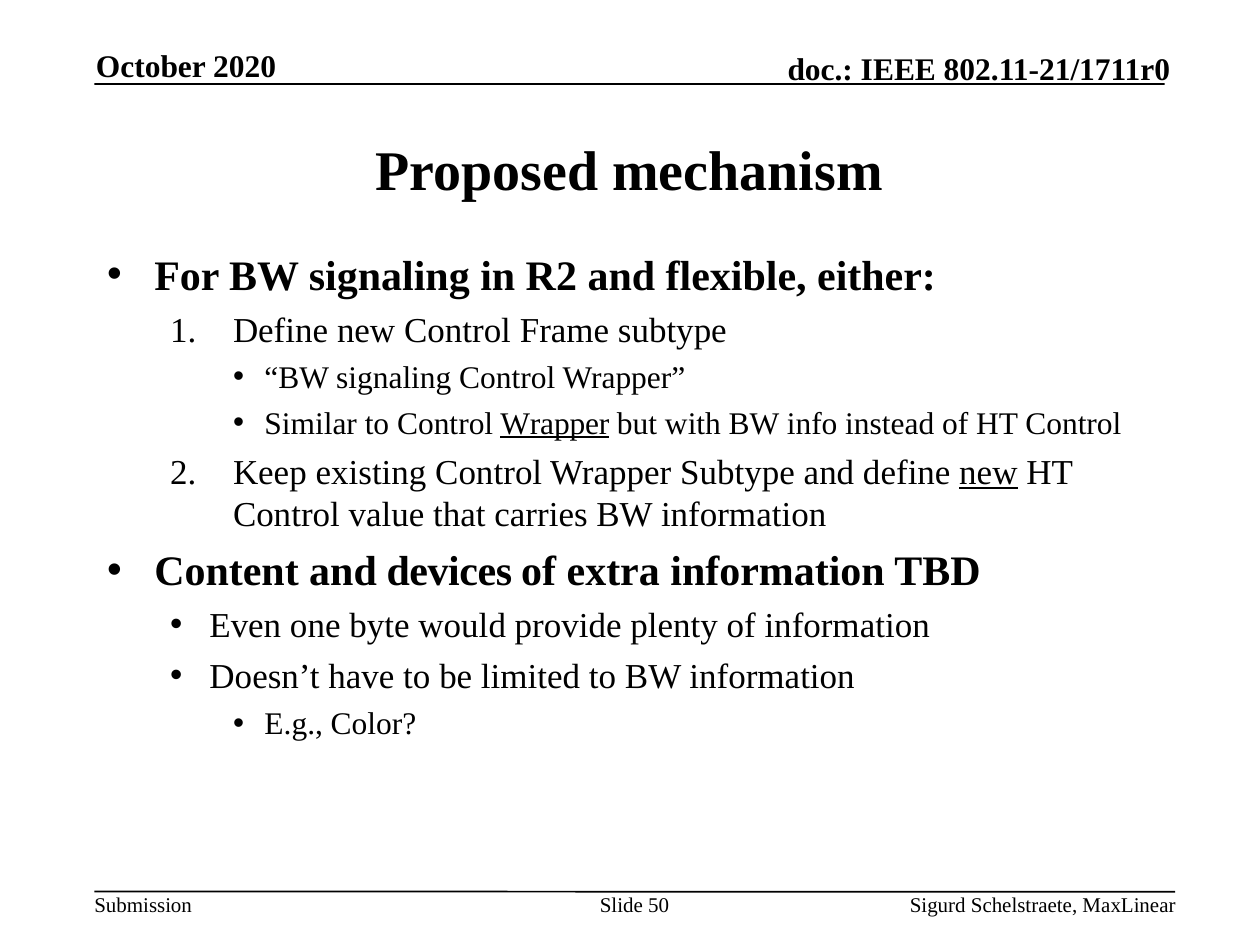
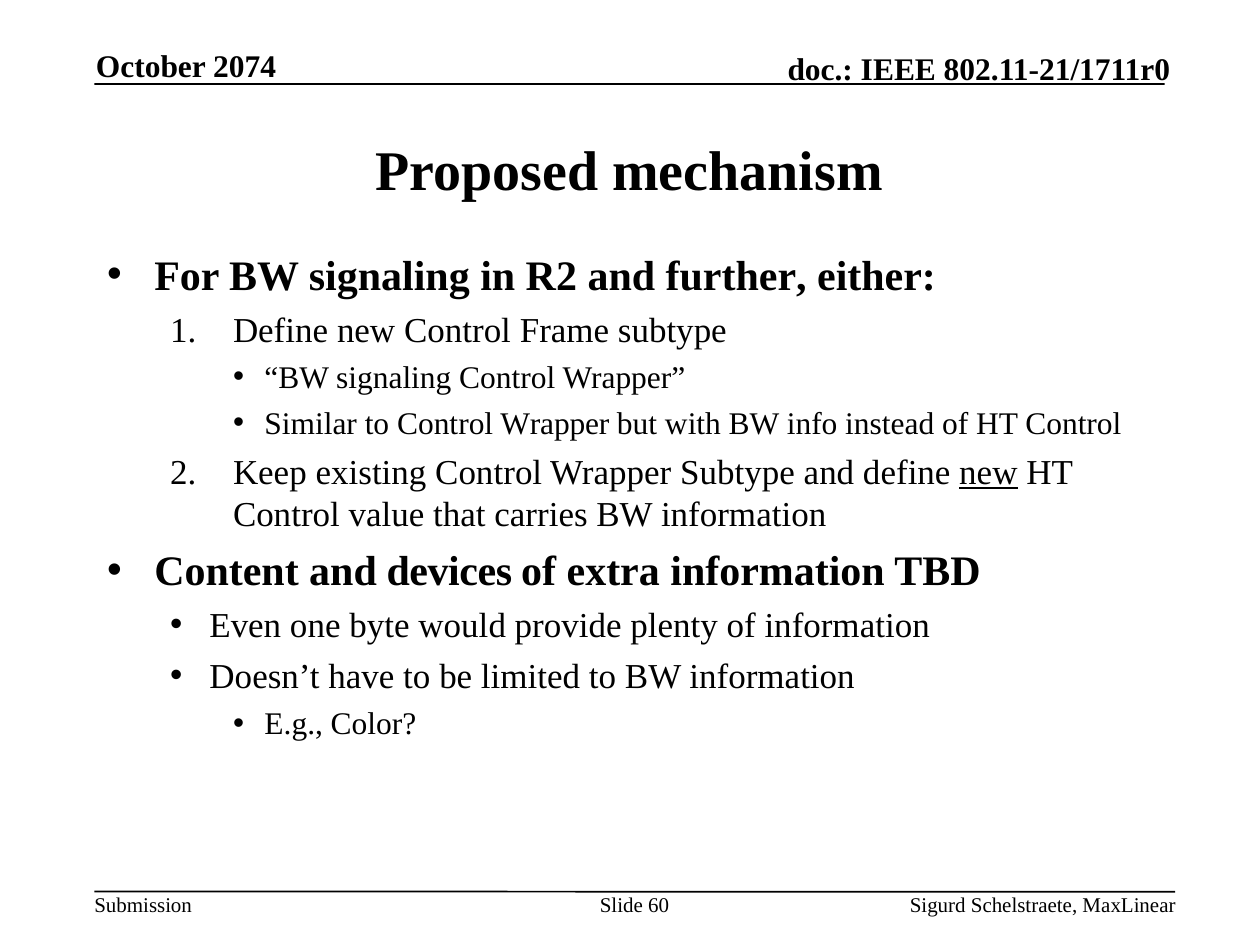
2020: 2020 -> 2074
flexible: flexible -> further
Wrapper at (555, 424) underline: present -> none
50: 50 -> 60
